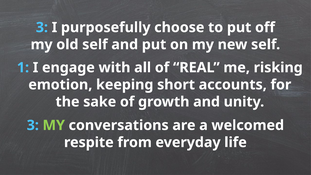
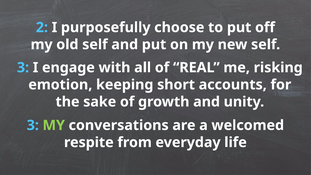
3 at (42, 27): 3 -> 2
1 at (23, 68): 1 -> 3
